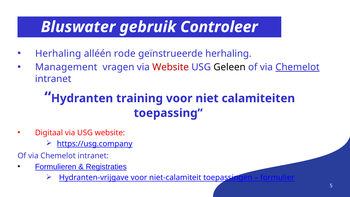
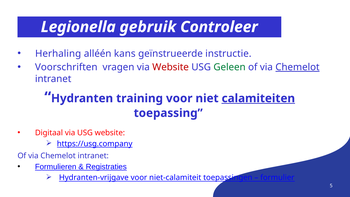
Bluswater: Bluswater -> Legionella
rode: rode -> kans
geïnstrueerde herhaling: herhaling -> instructie
Management: Management -> Voorschriften
Geleen colour: black -> green
calamiteiten underline: none -> present
